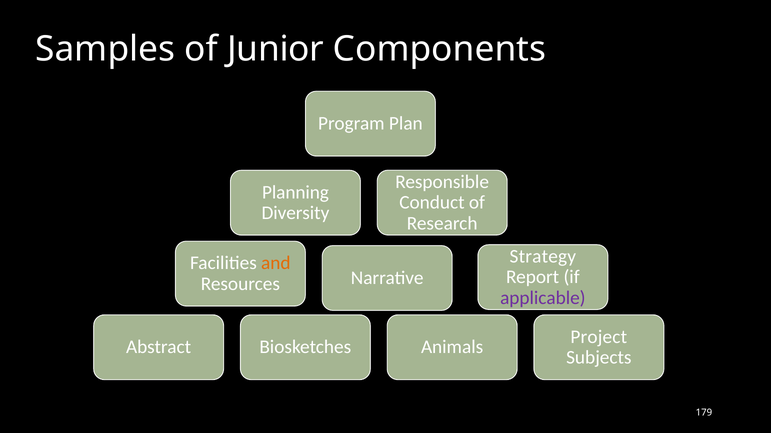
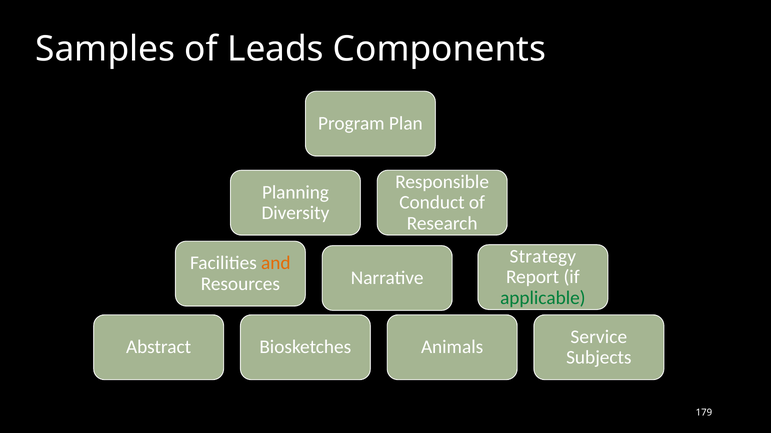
Junior: Junior -> Leads
applicable colour: purple -> green
Project: Project -> Service
